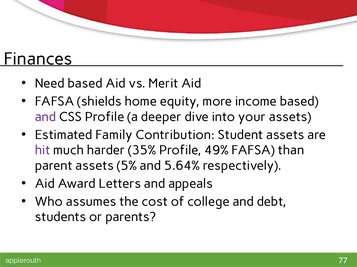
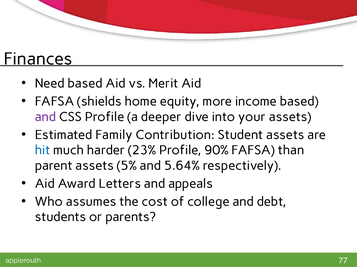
hit colour: purple -> blue
35%: 35% -> 23%
49%: 49% -> 90%
